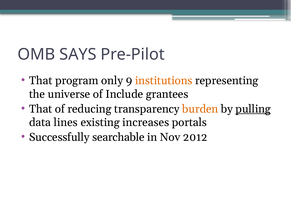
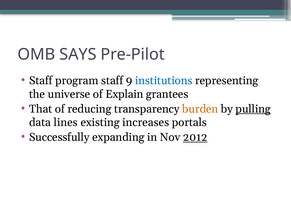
That at (41, 81): That -> Staff
program only: only -> staff
institutions colour: orange -> blue
Include: Include -> Explain
searchable: searchable -> expanding
2012 underline: none -> present
